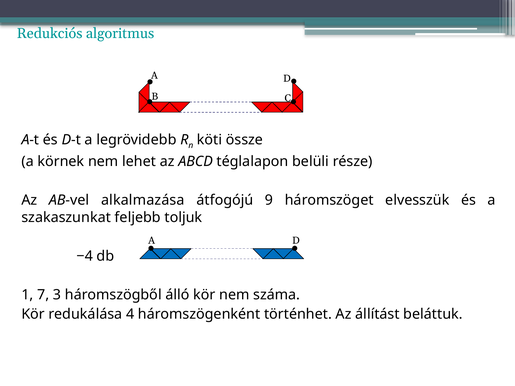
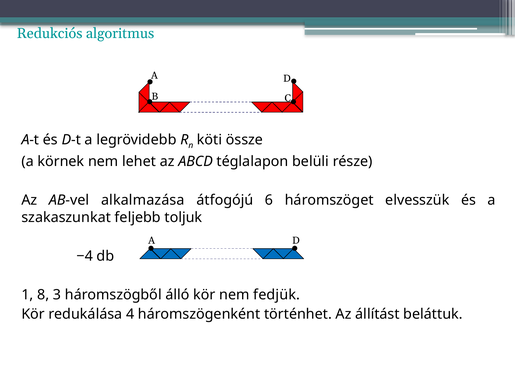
9: 9 -> 6
7: 7 -> 8
száma: száma -> fedjük
